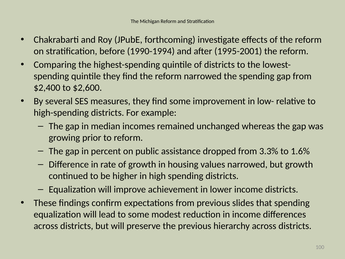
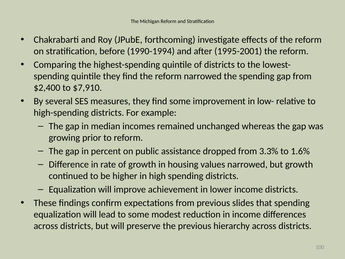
$2,600: $2,600 -> $7,910
